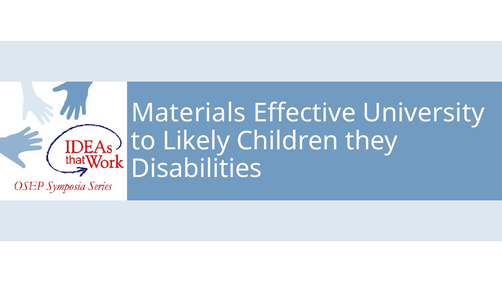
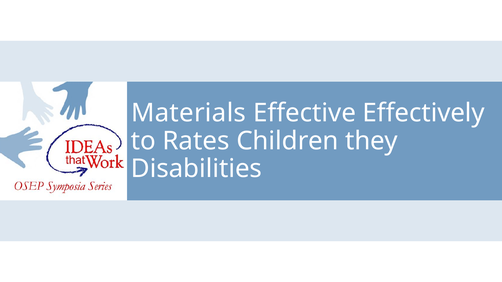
University: University -> Effectively
Likely: Likely -> Rates
